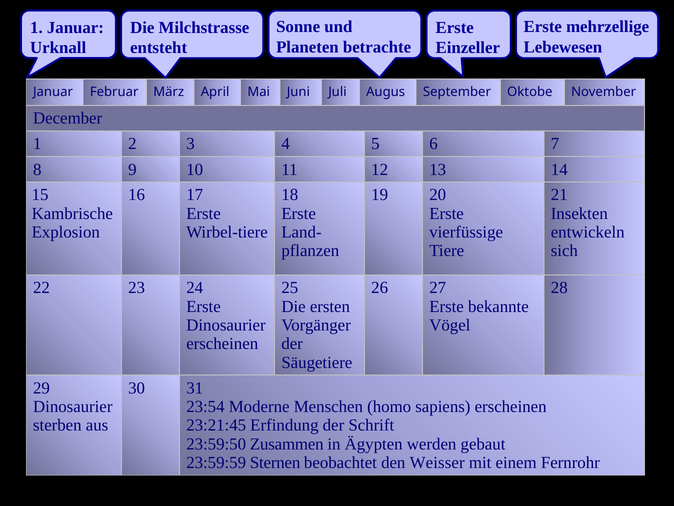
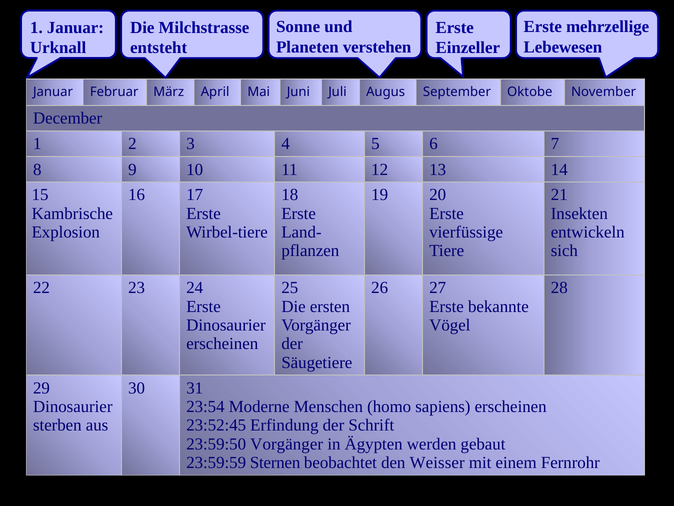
betrachte: betrachte -> verstehen
23:21:45: 23:21:45 -> 23:52:45
23:59:50 Zusammen: Zusammen -> Vorgänger
